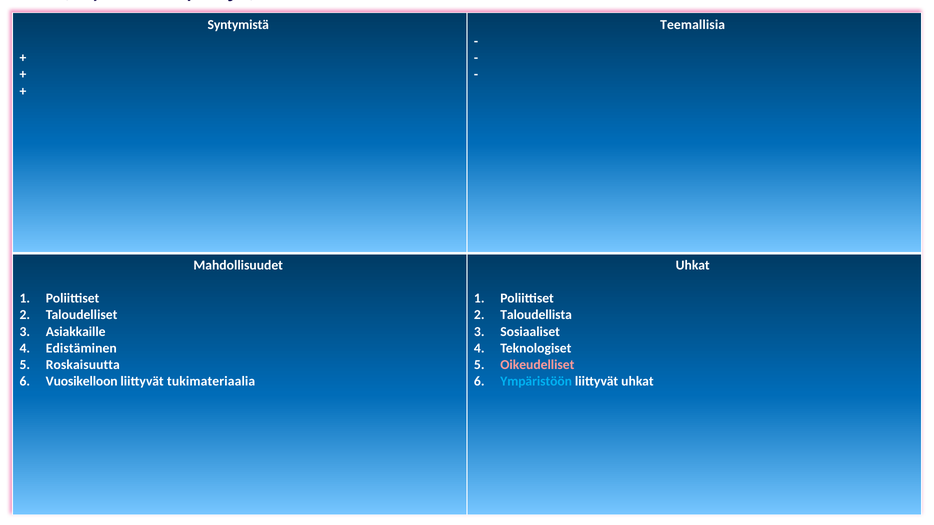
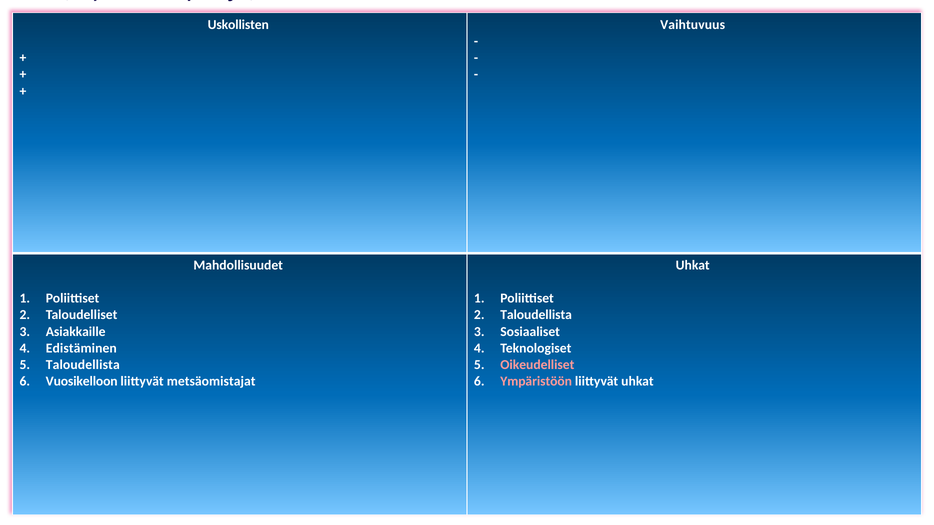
Syntymistä: Syntymistä -> Uskollisten
Teemallisia: Teemallisia -> Vaihtuvuus
Roskaisuutta at (83, 365): Roskaisuutta -> Taloudellista
tukimateriaalia: tukimateriaalia -> metsäomistajat
Ympäristöön colour: light blue -> pink
